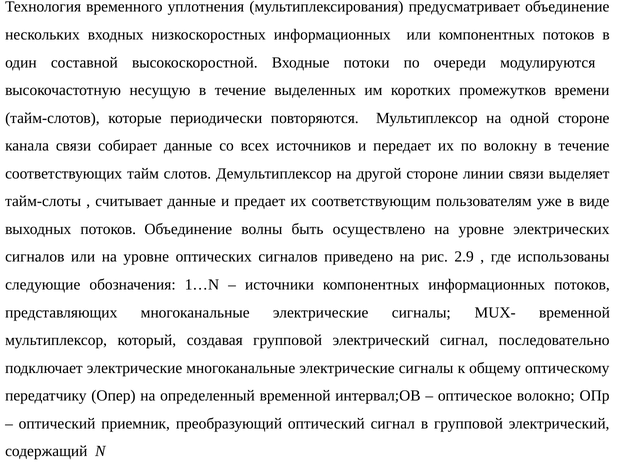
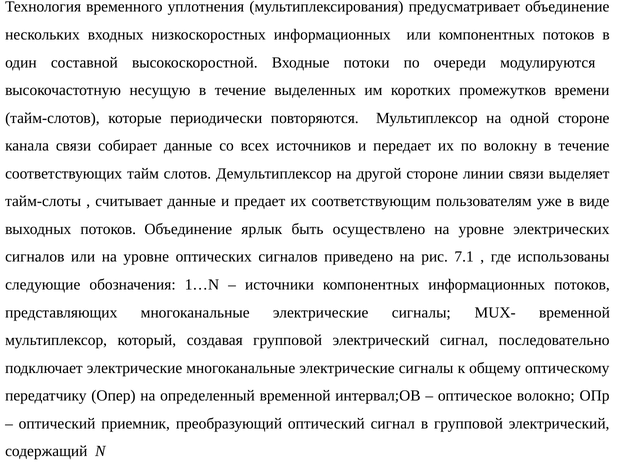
волны: волны -> ярлык
2.9: 2.9 -> 7.1
